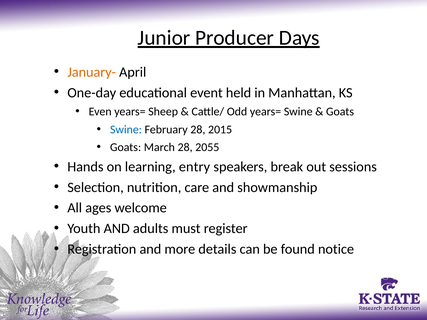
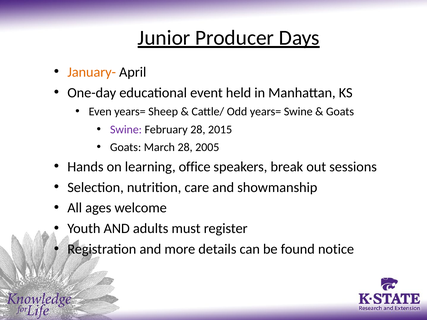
Swine at (126, 130) colour: blue -> purple
2055: 2055 -> 2005
entry: entry -> office
